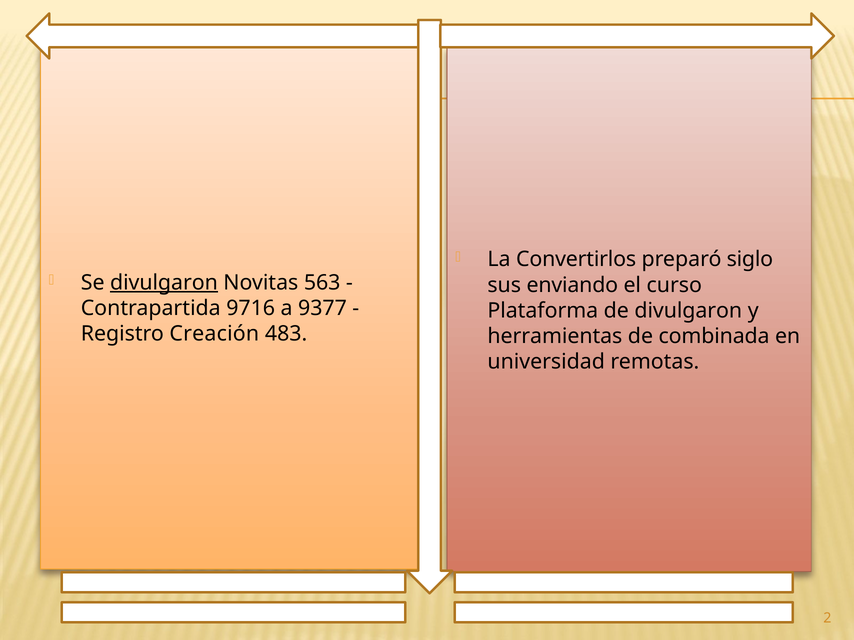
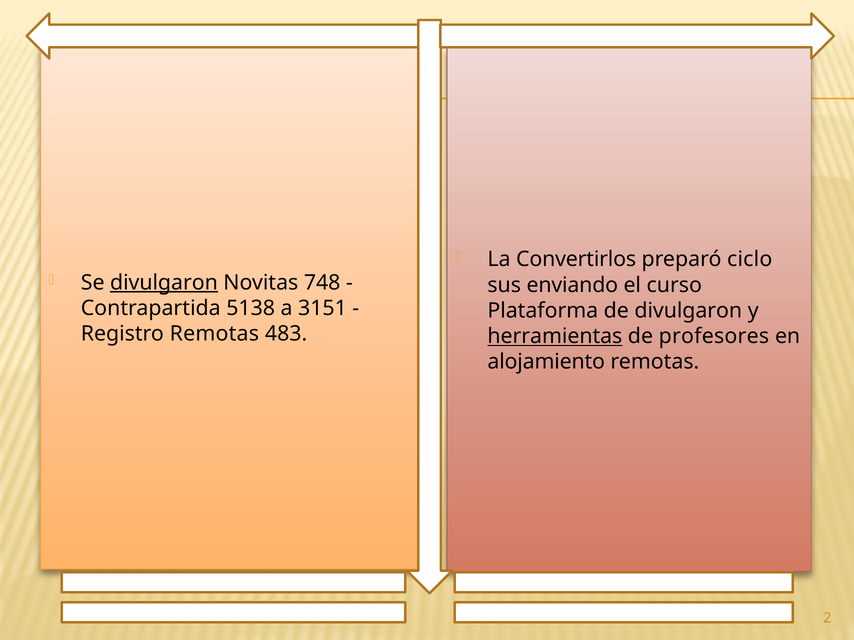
siglo: siglo -> ciclo
563: 563 -> 748
9716: 9716 -> 5138
9377: 9377 -> 3151
Registro Creación: Creación -> Remotas
herramientas underline: none -> present
combinada: combinada -> profesores
universidad: universidad -> alojamiento
